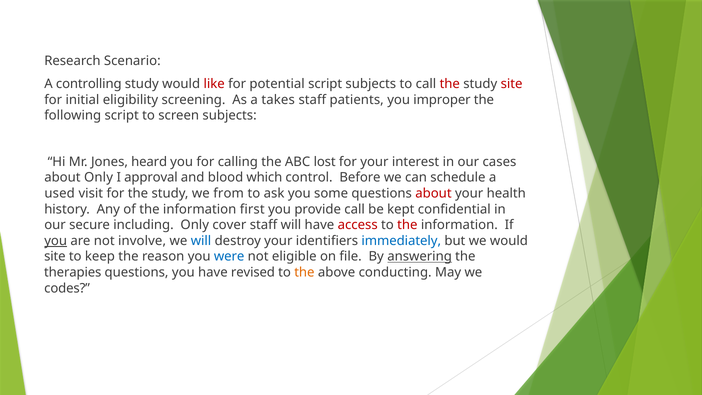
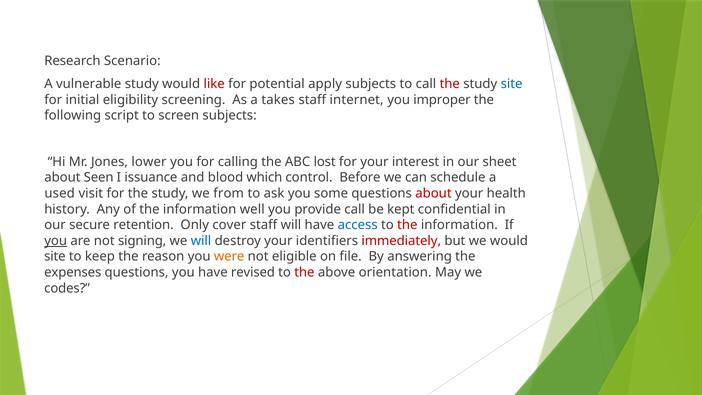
controlling: controlling -> vulnerable
potential script: script -> apply
site at (512, 84) colour: red -> blue
patients: patients -> internet
heard: heard -> lower
cases: cases -> sheet
about Only: Only -> Seen
approval: approval -> issuance
first: first -> well
including: including -> retention
access colour: red -> blue
involve: involve -> signing
immediately colour: blue -> red
were colour: blue -> orange
answering underline: present -> none
therapies: therapies -> expenses
the at (304, 272) colour: orange -> red
conducting: conducting -> orientation
